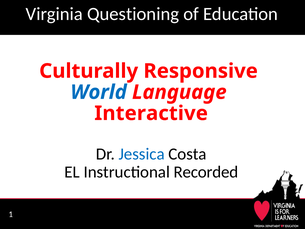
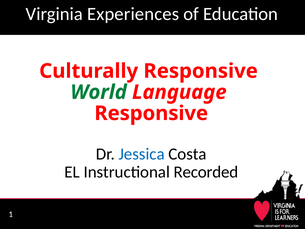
Questioning: Questioning -> Experiences
World colour: blue -> green
Interactive at (151, 113): Interactive -> Responsive
